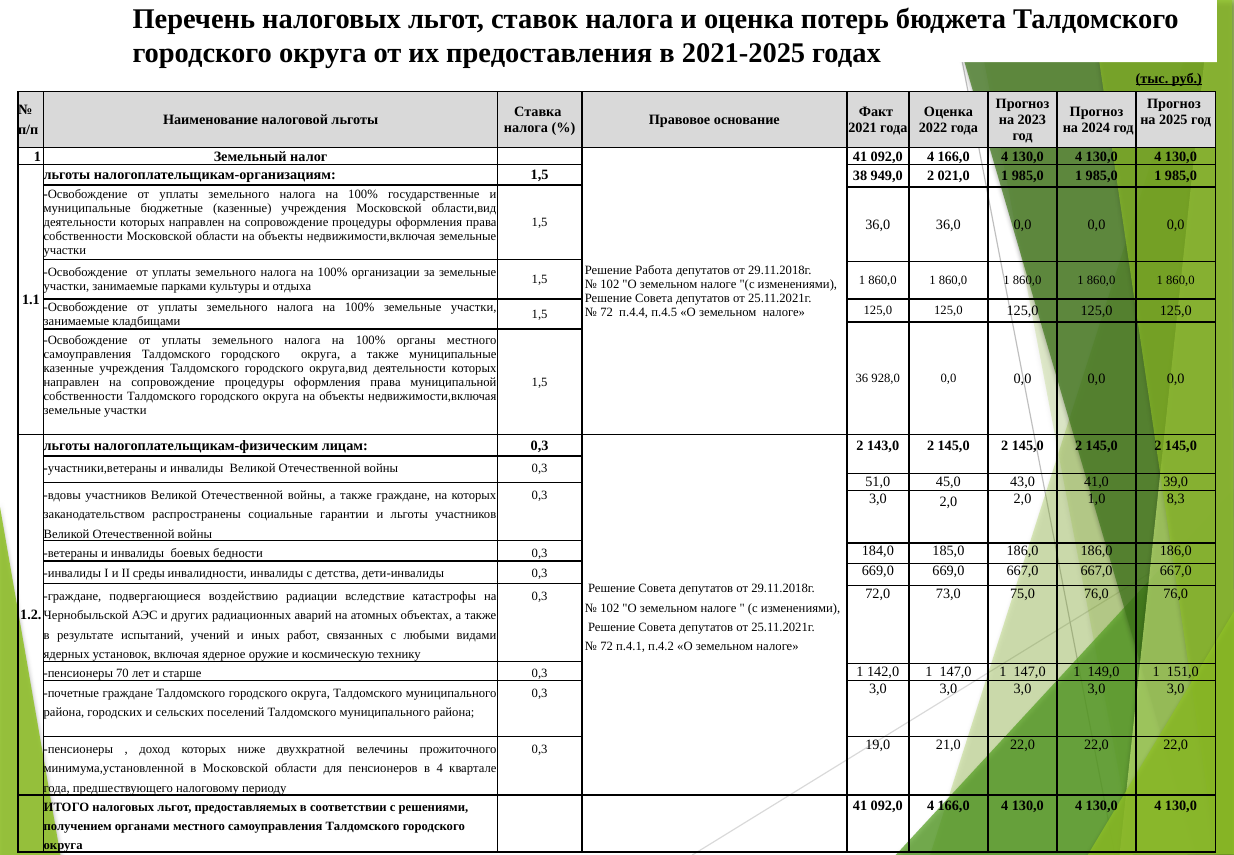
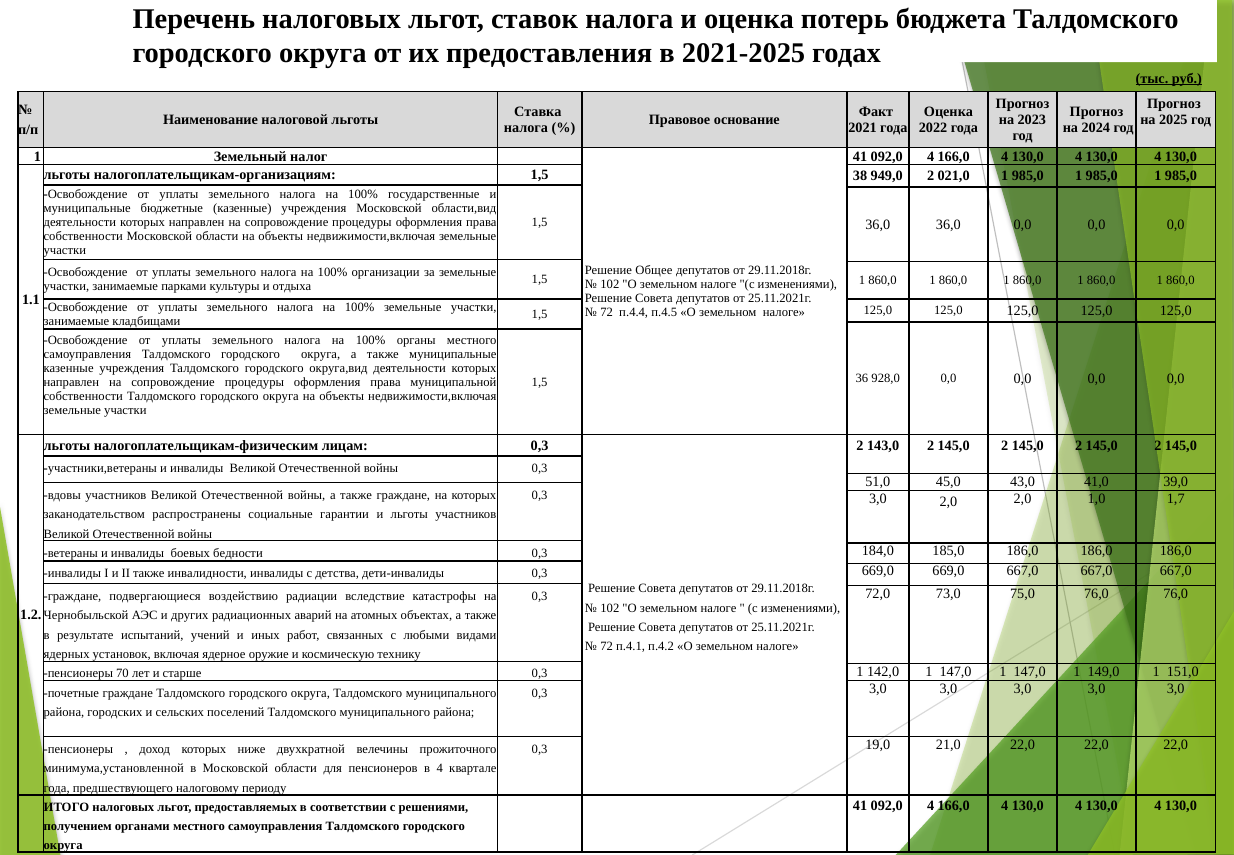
Работа: Работа -> Общее
8,3: 8,3 -> 1,7
II среды: среды -> также
